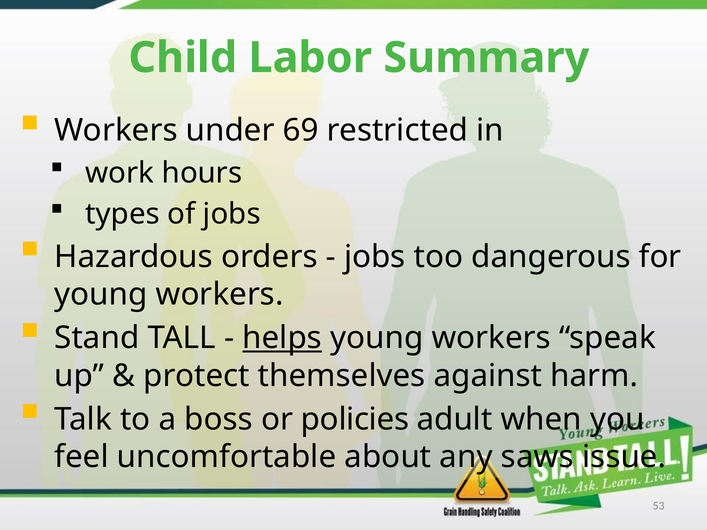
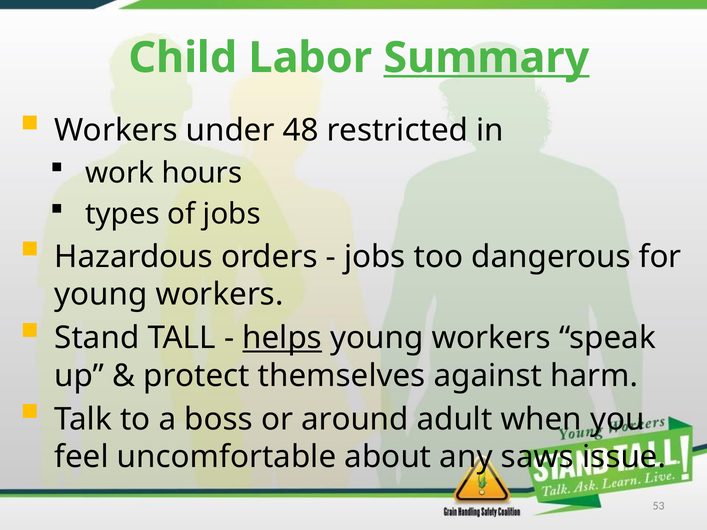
Summary underline: none -> present
69: 69 -> 48
policies: policies -> around
